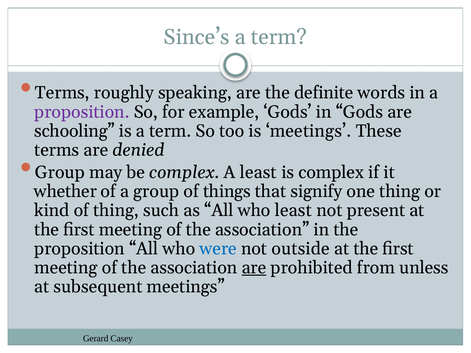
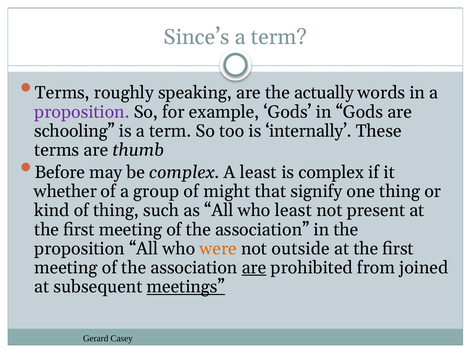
definite: definite -> actually
is meetings: meetings -> internally
denied: denied -> thumb
Group at (60, 172): Group -> Before
things: things -> might
were colour: blue -> orange
unless: unless -> joined
meetings at (186, 287) underline: none -> present
